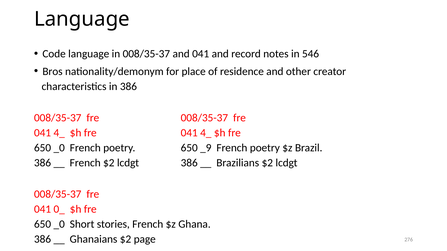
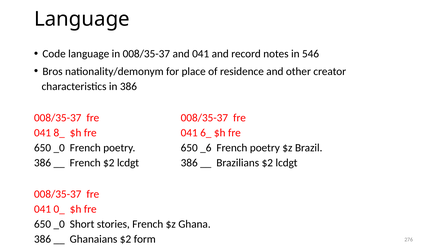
4_ at (59, 133): 4_ -> 8_
$h fre 041 4_: 4_ -> 6_
_9: _9 -> _6
page: page -> form
